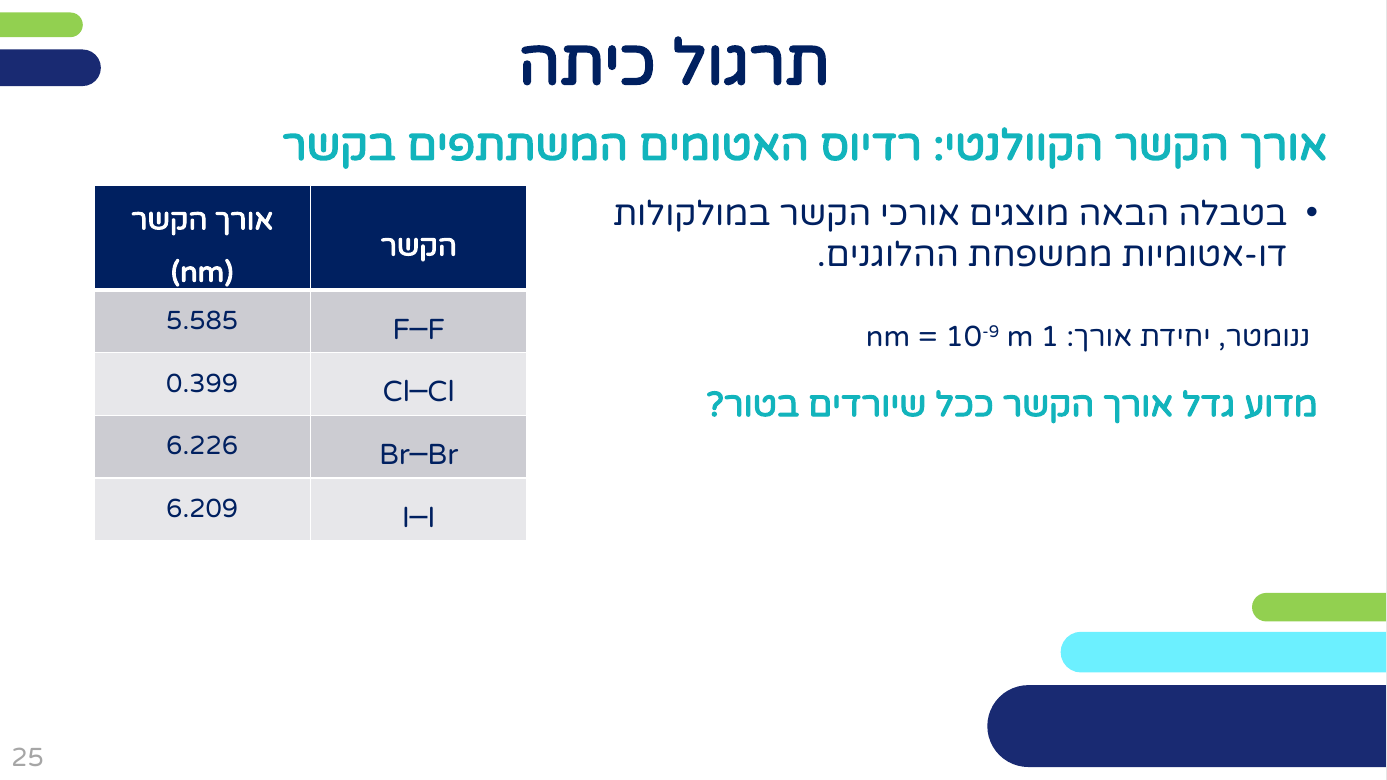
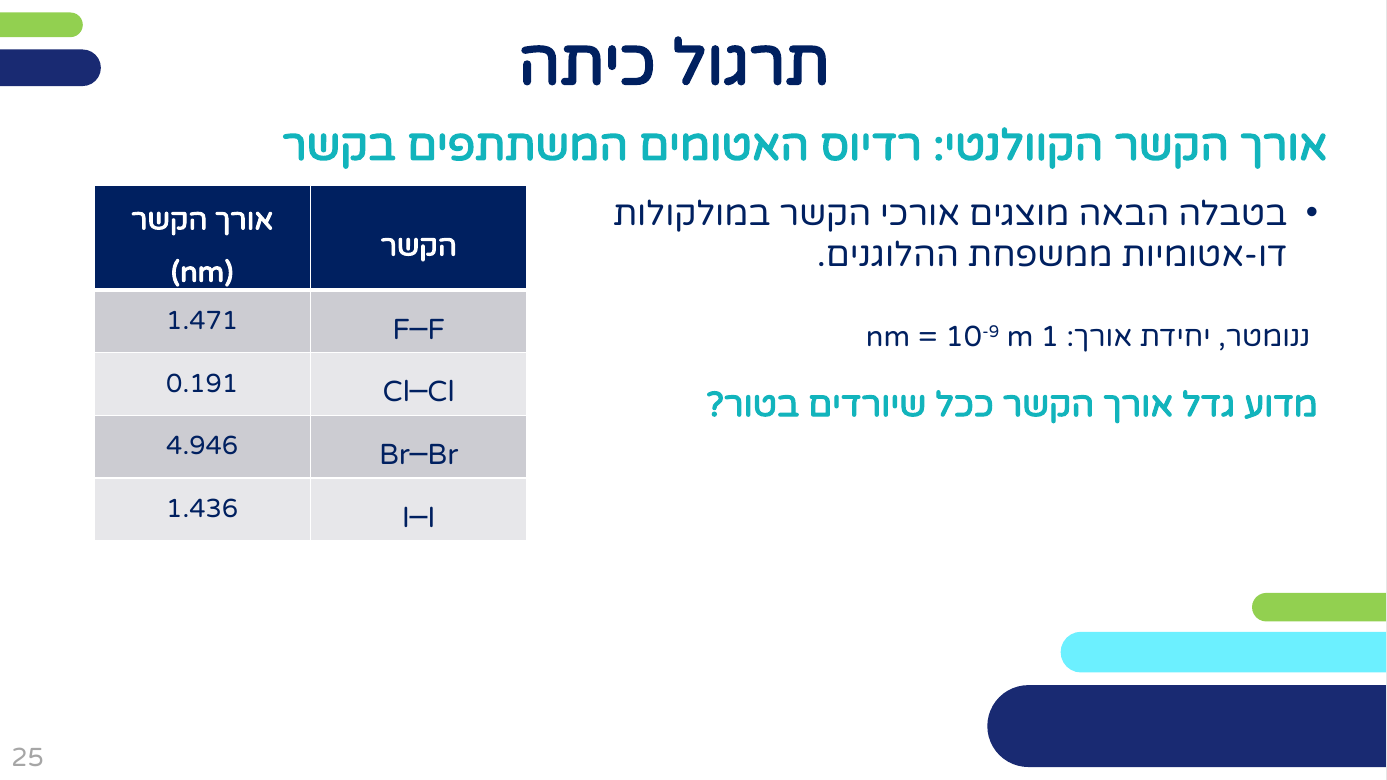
5.585: 5.585 -> 1.471
0.399: 0.399 -> 0.191
6.226: 6.226 -> 4.946
6.209: 6.209 -> 1.436
